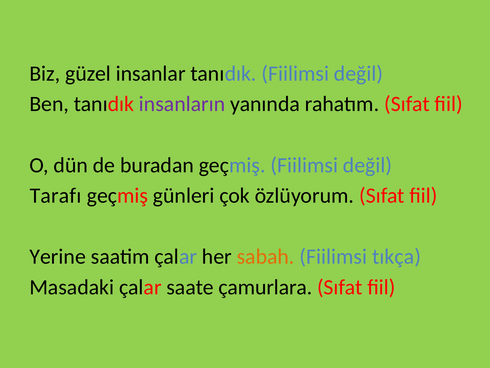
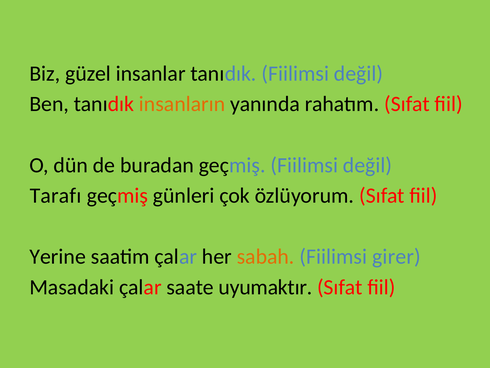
insanların colour: purple -> orange
tıkça: tıkça -> girer
çamurlara: çamurlara -> uyumaktır
